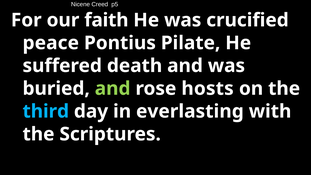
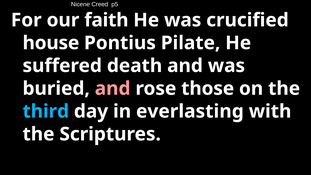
peace: peace -> house
and at (113, 89) colour: light green -> pink
hosts: hosts -> those
